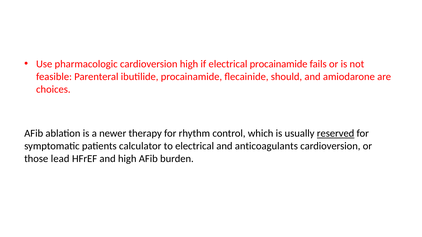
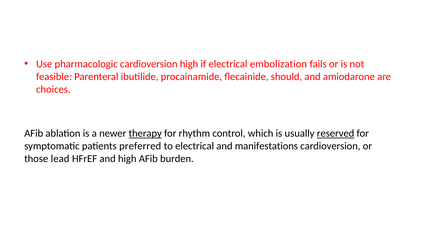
electrical procainamide: procainamide -> embolization
therapy underline: none -> present
calculator: calculator -> preferred
anticoagulants: anticoagulants -> manifestations
